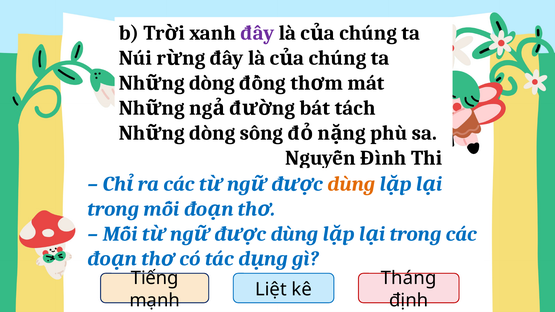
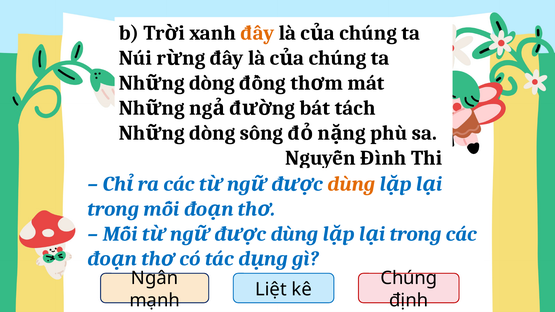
đây at (257, 33) colour: purple -> orange
Tiếng: Tiếng -> Ngân
Tháng at (409, 278): Tháng -> Chúng
